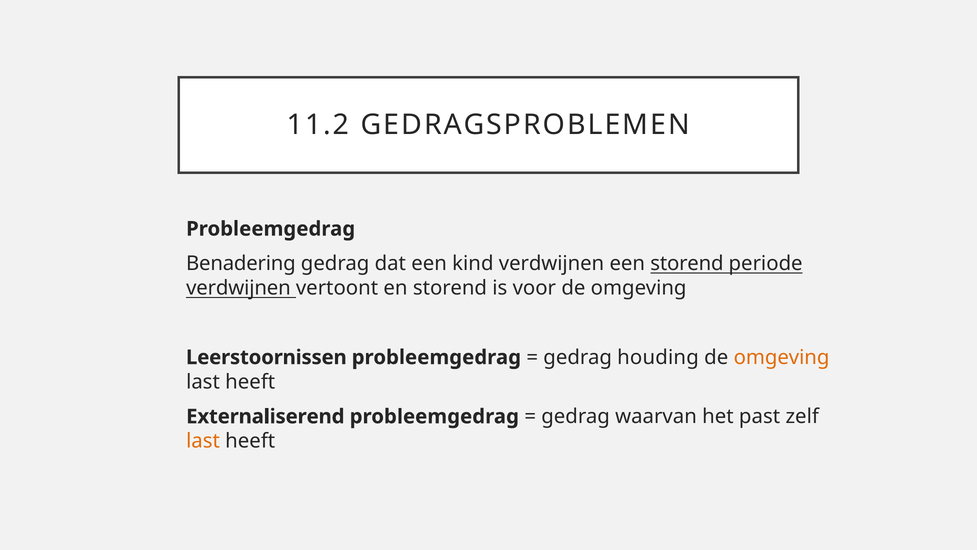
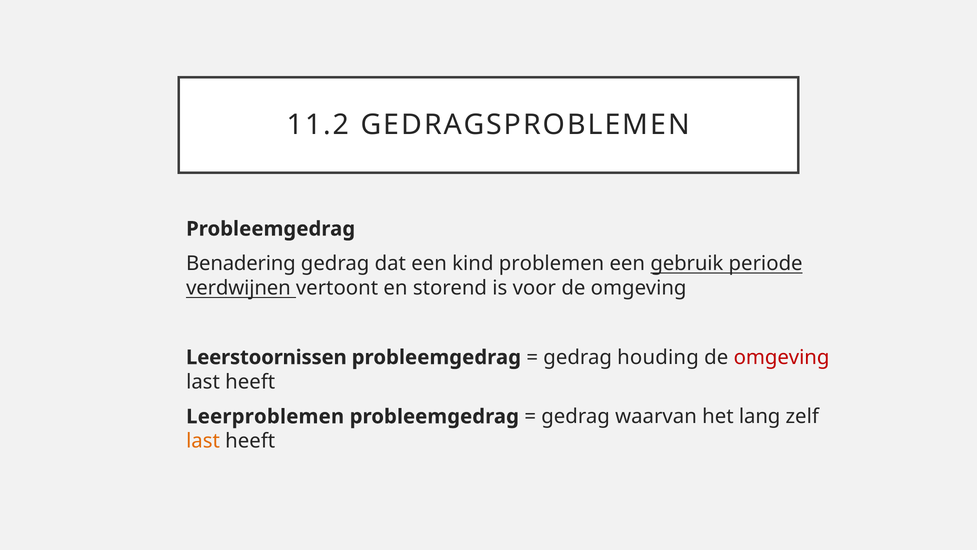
kind verdwijnen: verdwijnen -> problemen
een storend: storend -> gebruik
omgeving at (782, 357) colour: orange -> red
Externaliserend: Externaliserend -> Leerproblemen
past: past -> lang
